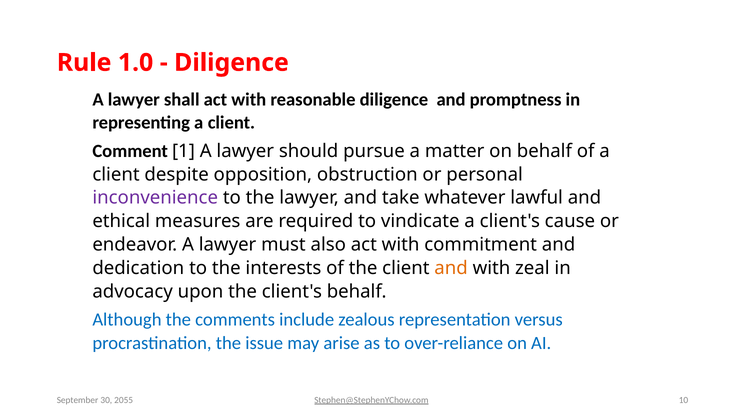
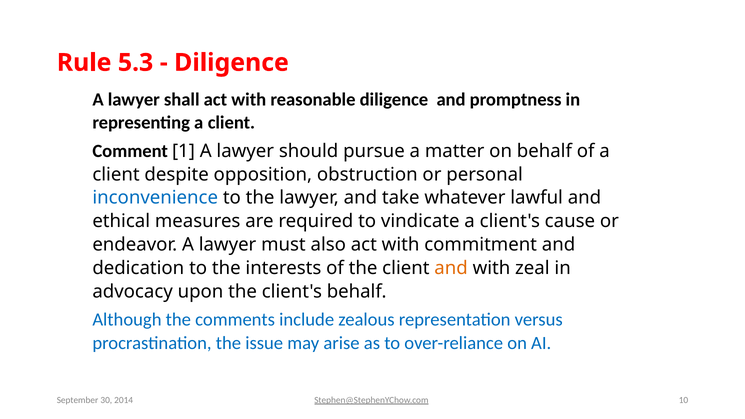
1.0: 1.0 -> 5.3
inconvenience colour: purple -> blue
2055: 2055 -> 2014
